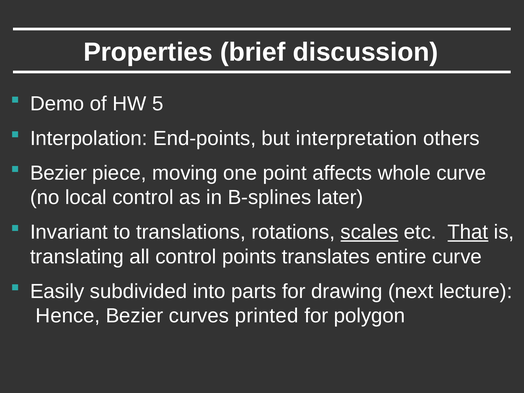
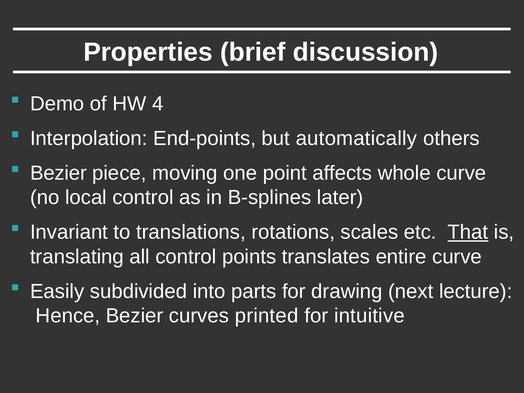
5: 5 -> 4
interpretation: interpretation -> automatically
scales underline: present -> none
polygon: polygon -> intuitive
